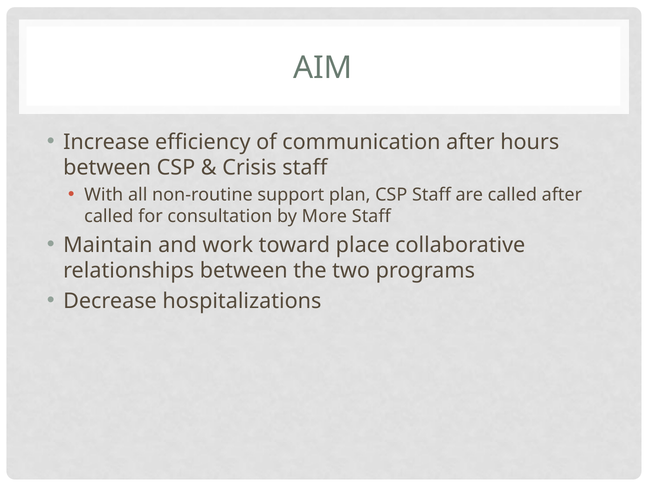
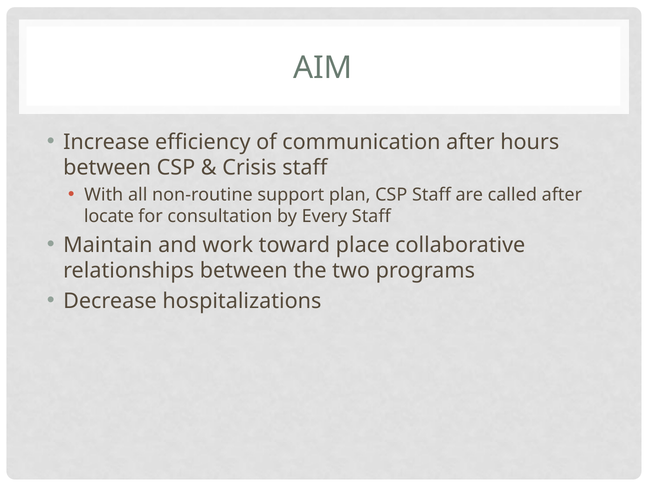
called at (109, 217): called -> locate
More: More -> Every
